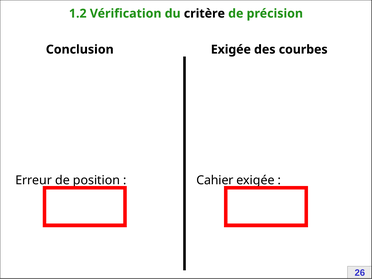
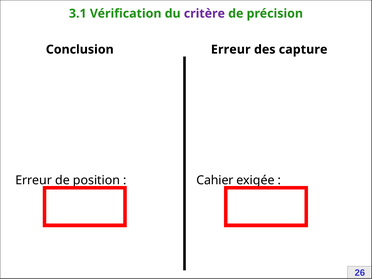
1.2: 1.2 -> 3.1
critère colour: black -> purple
Exigée at (231, 49): Exigée -> Erreur
courbes: courbes -> capture
